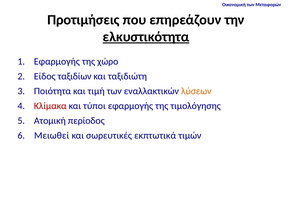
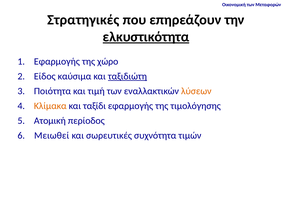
Προτιμήσεις: Προτιμήσεις -> Στρατηγικές
ταξιδίων: ταξιδίων -> καύσιμα
ταξιδιώτη underline: none -> present
Κλίμακα colour: red -> orange
τύποι: τύποι -> ταξίδι
εκπτωτικά: εκπτωτικά -> συχνότητα
